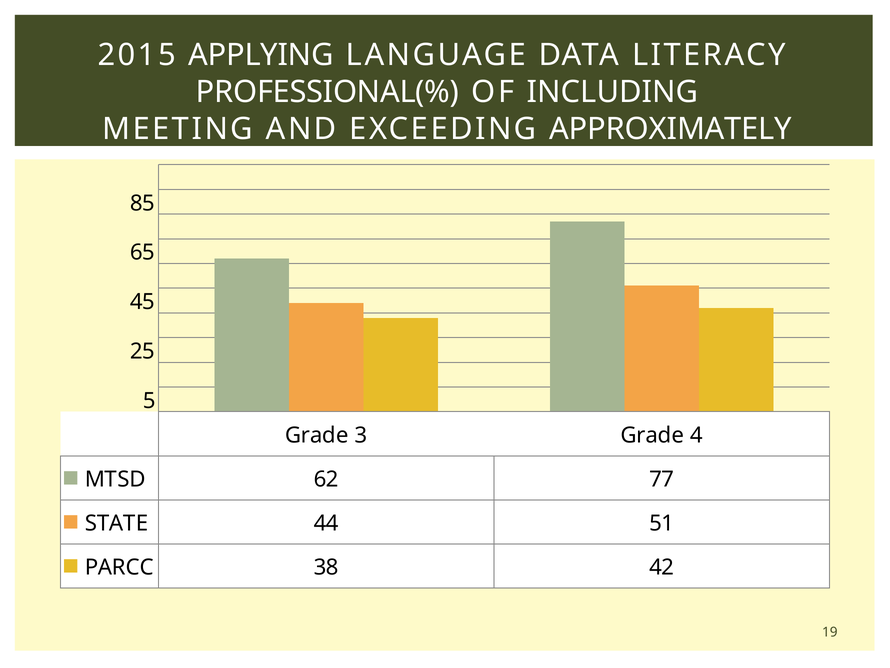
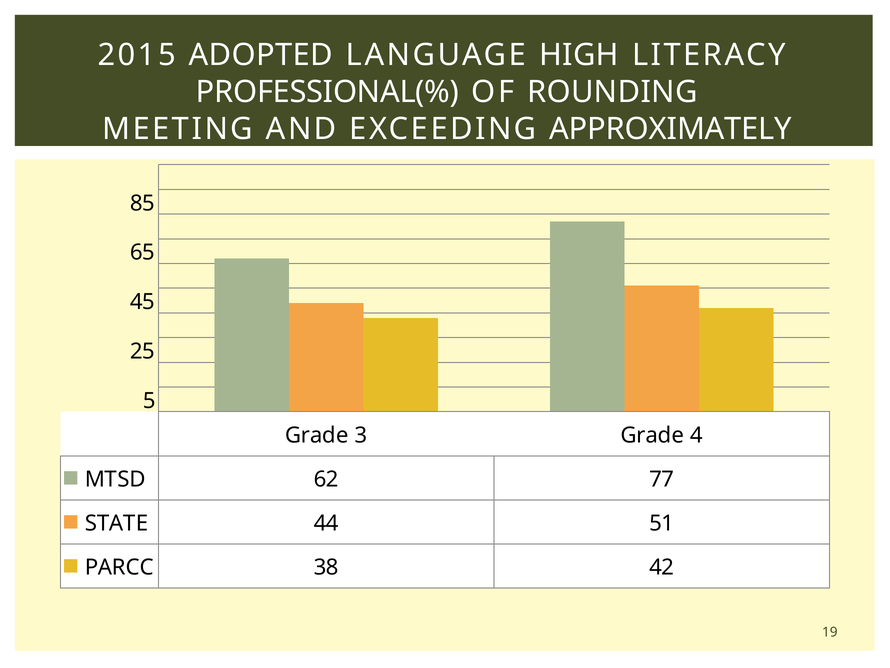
APPLYING: APPLYING -> ADOPTED
DATA: DATA -> HIGH
INCLUDING: INCLUDING -> ROUNDING
